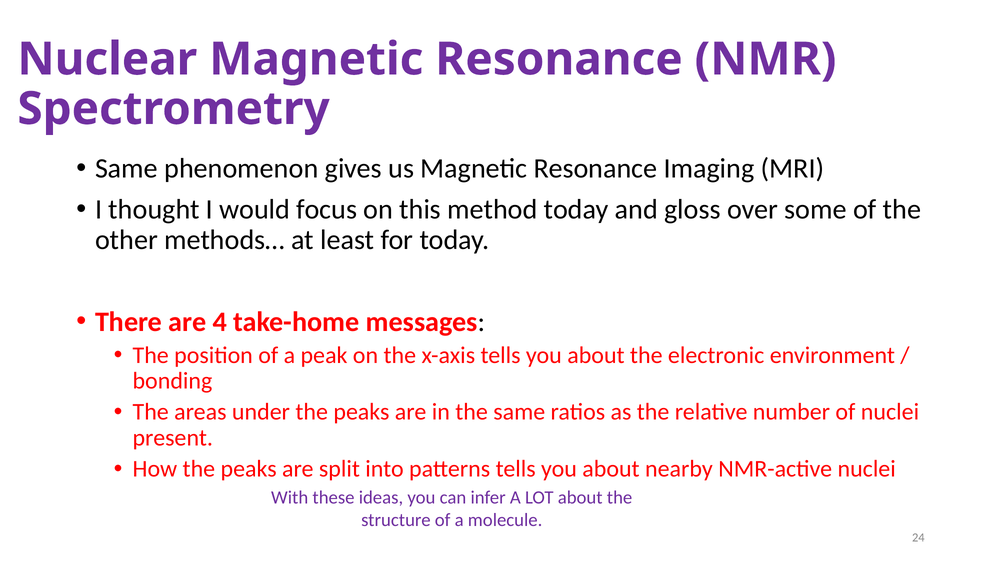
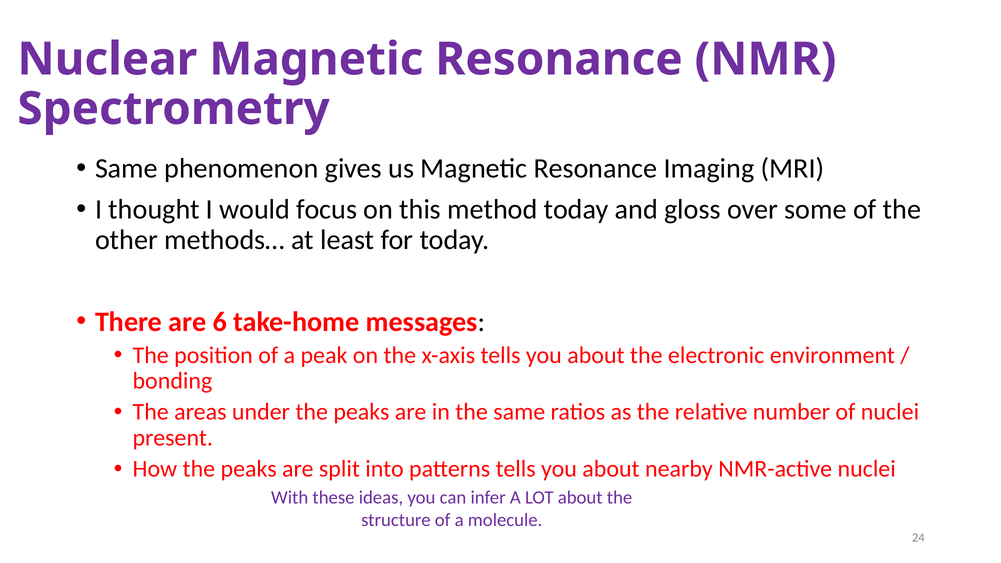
4: 4 -> 6
